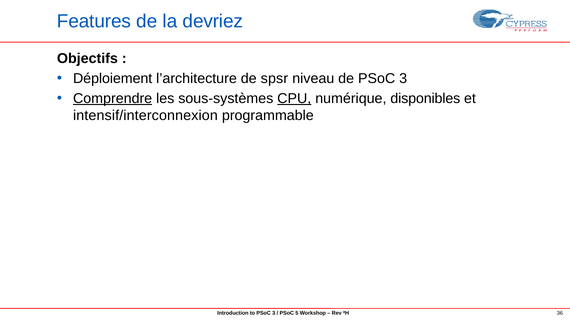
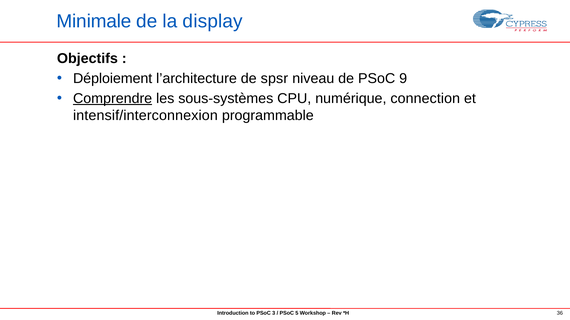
Features: Features -> Minimale
devriez: devriez -> display
de PSoC 3: 3 -> 9
CPU underline: present -> none
disponibles: disponibles -> connection
